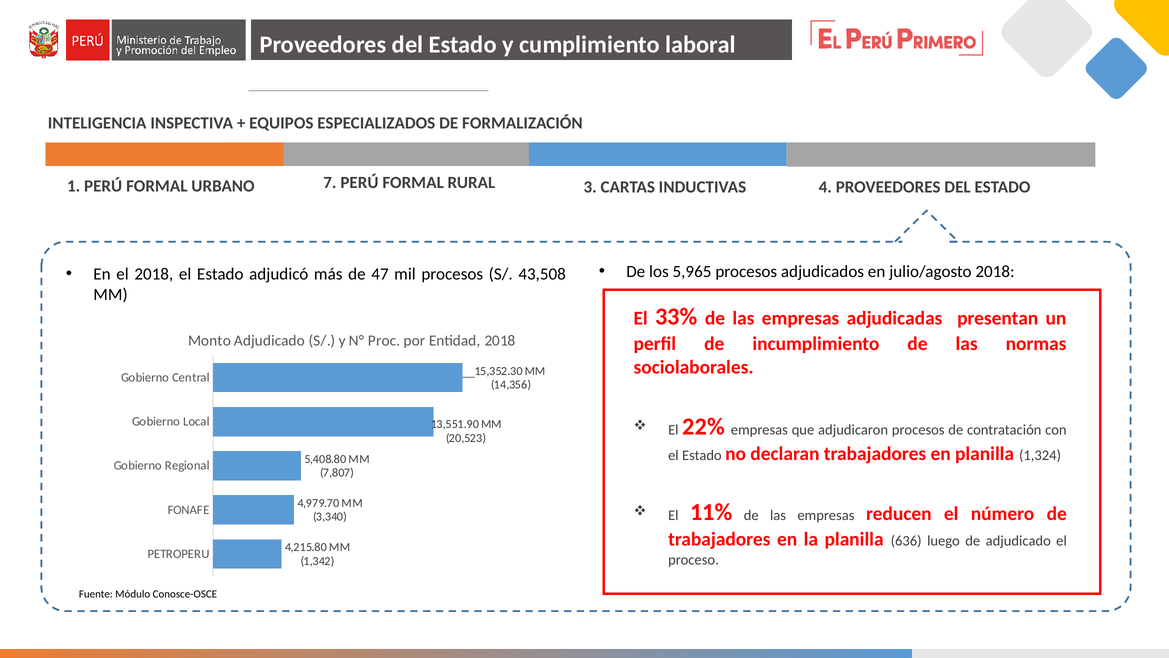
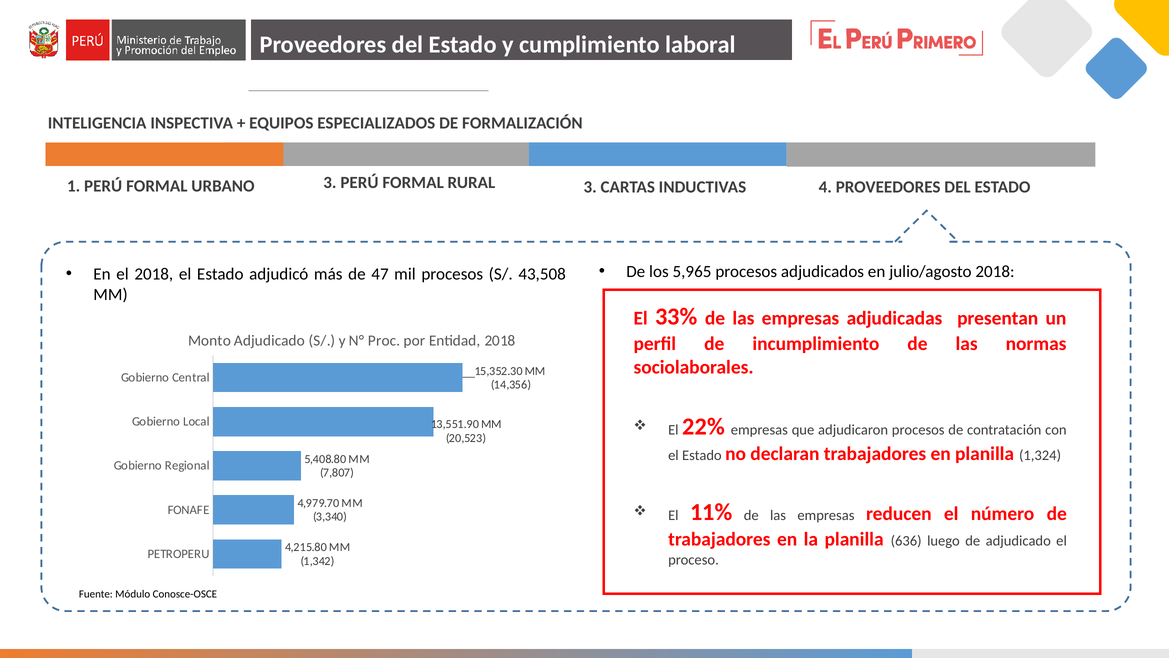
URBANO 7: 7 -> 3
